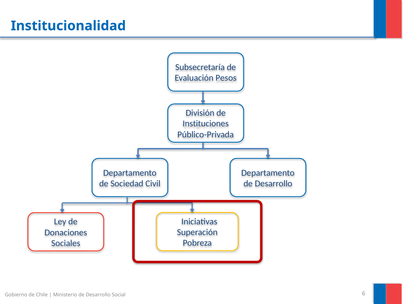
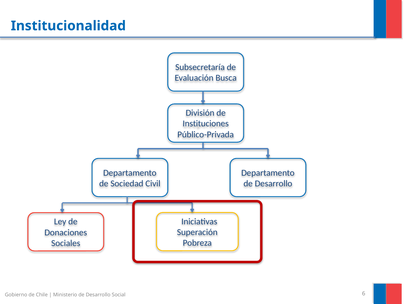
Pesos: Pesos -> Busca
